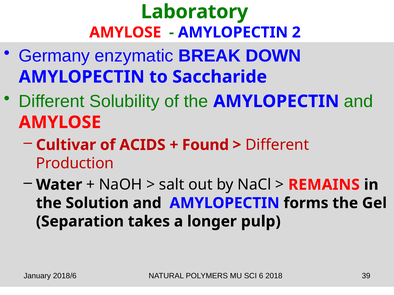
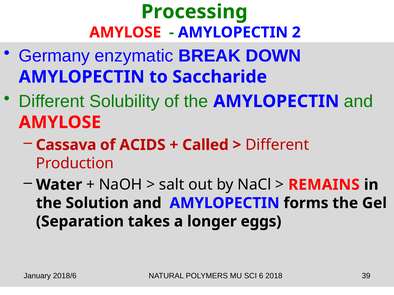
Laboratory: Laboratory -> Processing
Cultivar: Cultivar -> Cassava
Found: Found -> Called
pulp: pulp -> eggs
